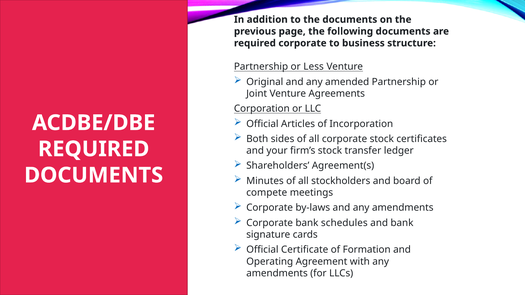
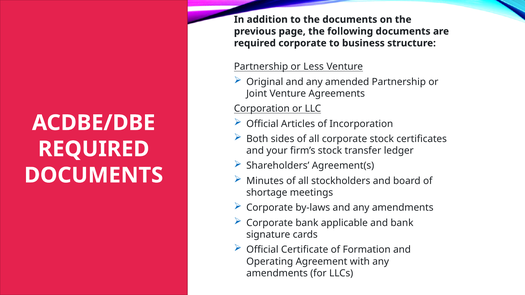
compete: compete -> shortage
schedules: schedules -> applicable
